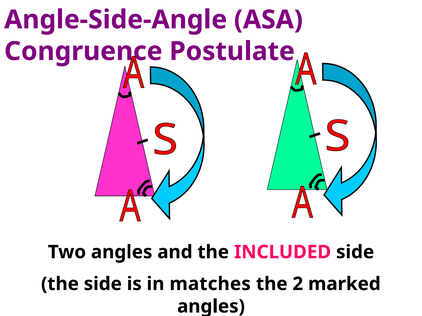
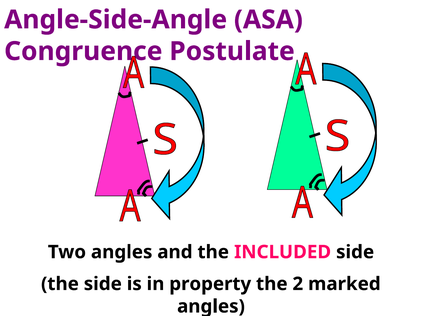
matches: matches -> property
